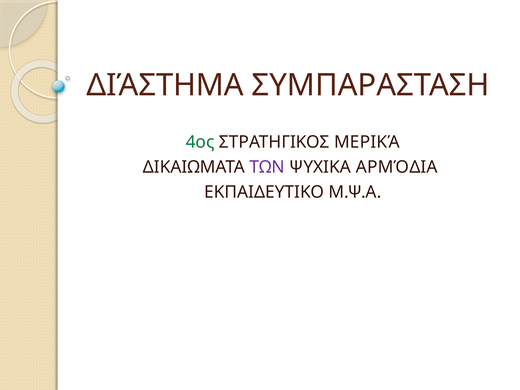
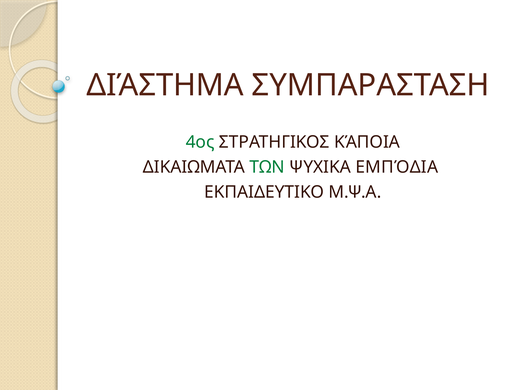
ΜΕΡΙΚΆ: ΜΕΡΙΚΆ -> ΚΆΠΟΙΑ
ΤΩΝ colour: purple -> green
ΑΡΜΌΔΙΑ: ΑΡΜΌΔΙΑ -> ΕΜΠΌΔΙΑ
